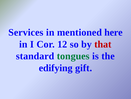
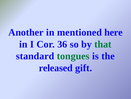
Services: Services -> Another
12: 12 -> 36
that colour: red -> green
edifying: edifying -> released
